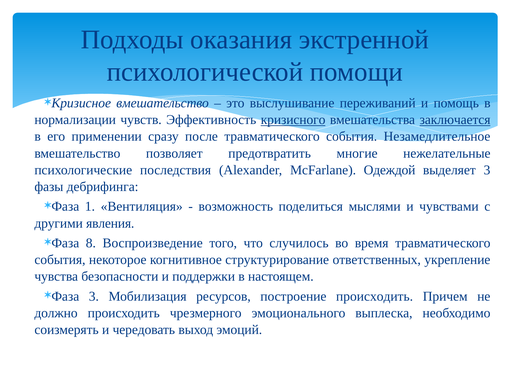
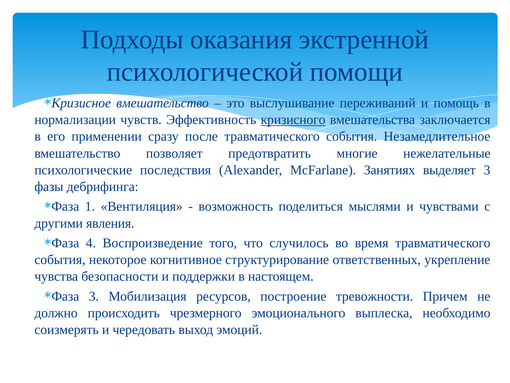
заключается underline: present -> none
Одеждой: Одеждой -> Занятиях
8: 8 -> 4
построение происходить: происходить -> тревожности
